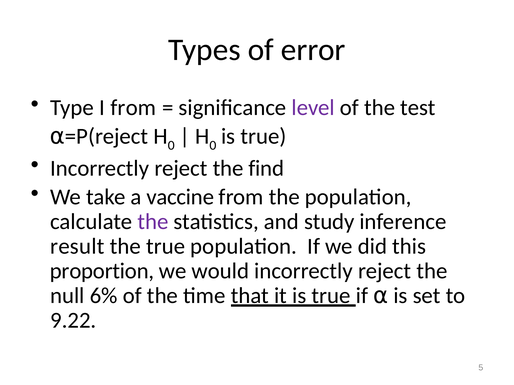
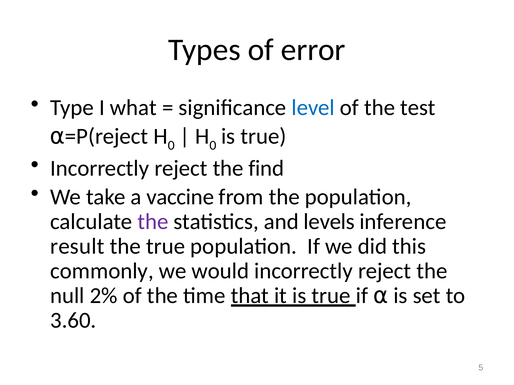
I from: from -> what
level colour: purple -> blue
study: study -> levels
proportion: proportion -> commonly
6%: 6% -> 2%
9.22: 9.22 -> 3.60
